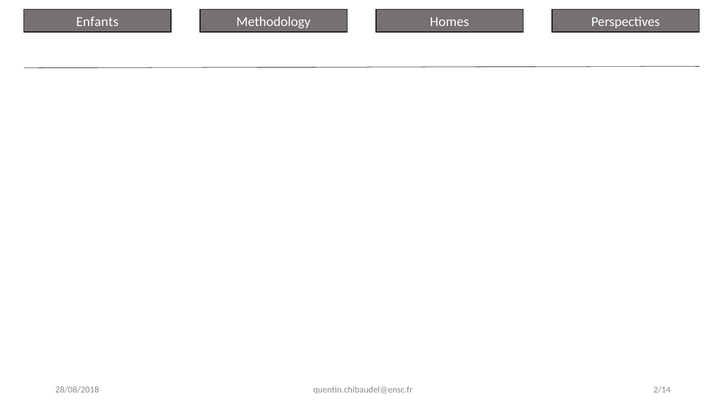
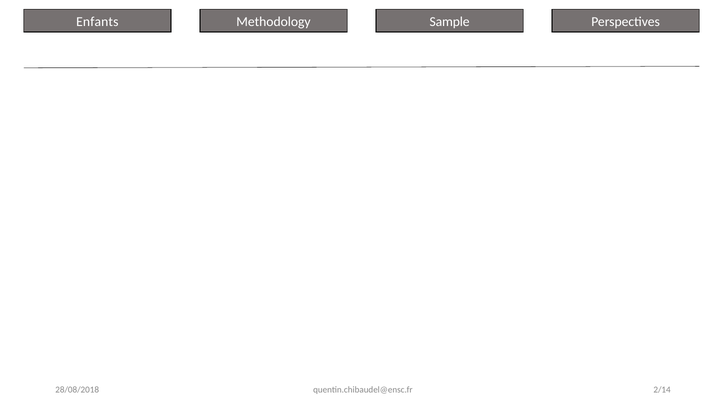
Homes: Homes -> Sample
